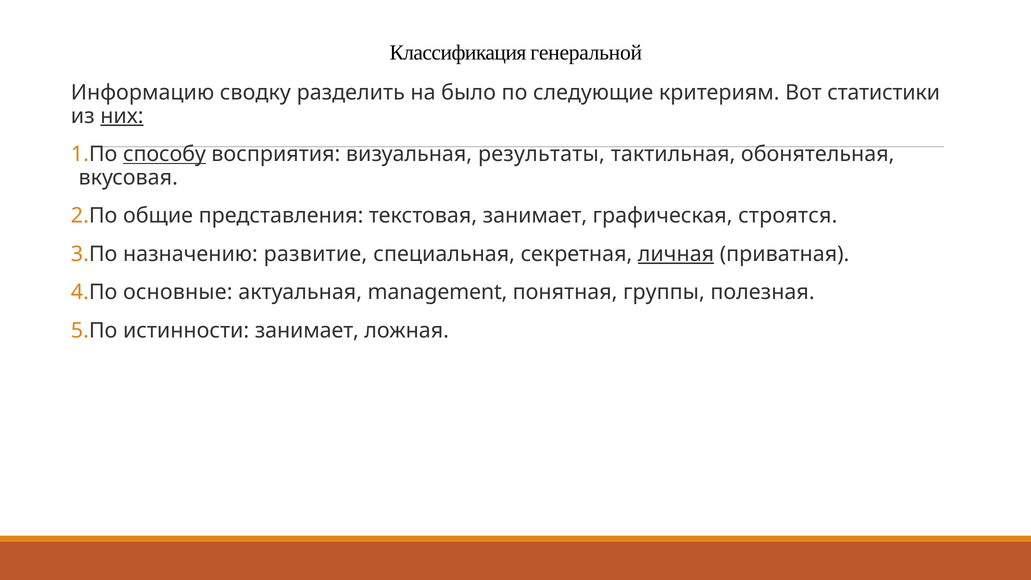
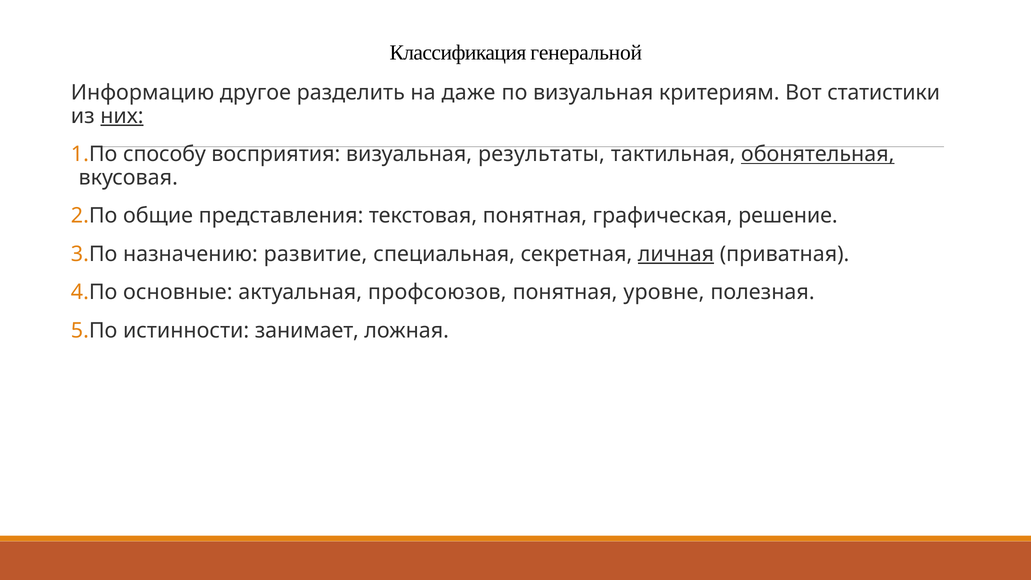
сводку: сводку -> другое
было: было -> даже
по следующие: следующие -> визуальная
способу underline: present -> none
обонятельная underline: none -> present
текстовая занимает: занимает -> понятная
строятся: строятся -> решение
management: management -> профсоюзов
группы: группы -> уровне
